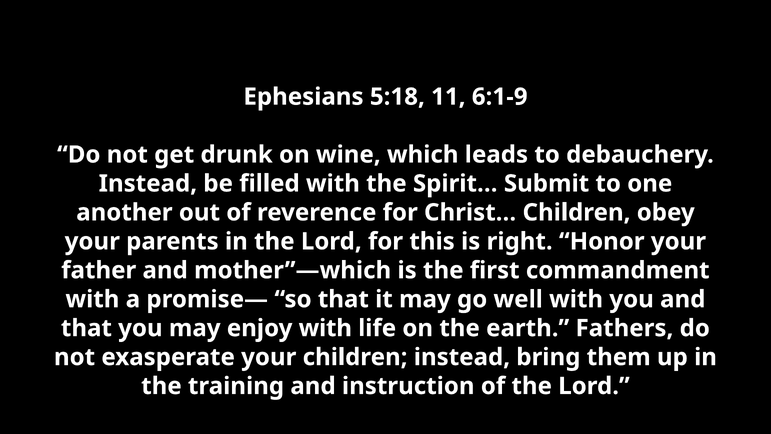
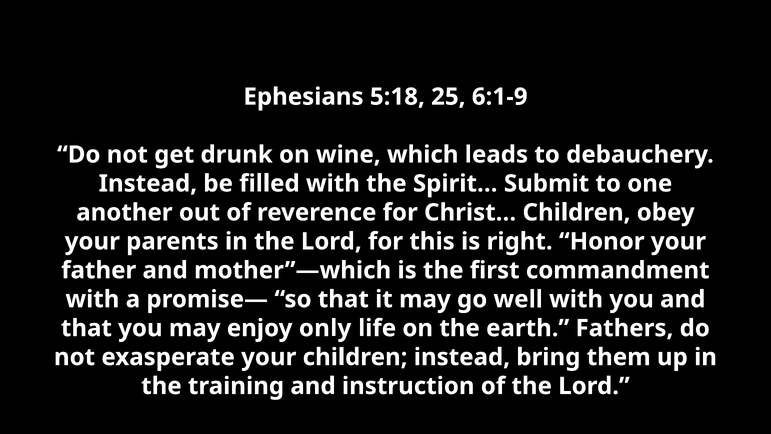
11: 11 -> 25
enjoy with: with -> only
